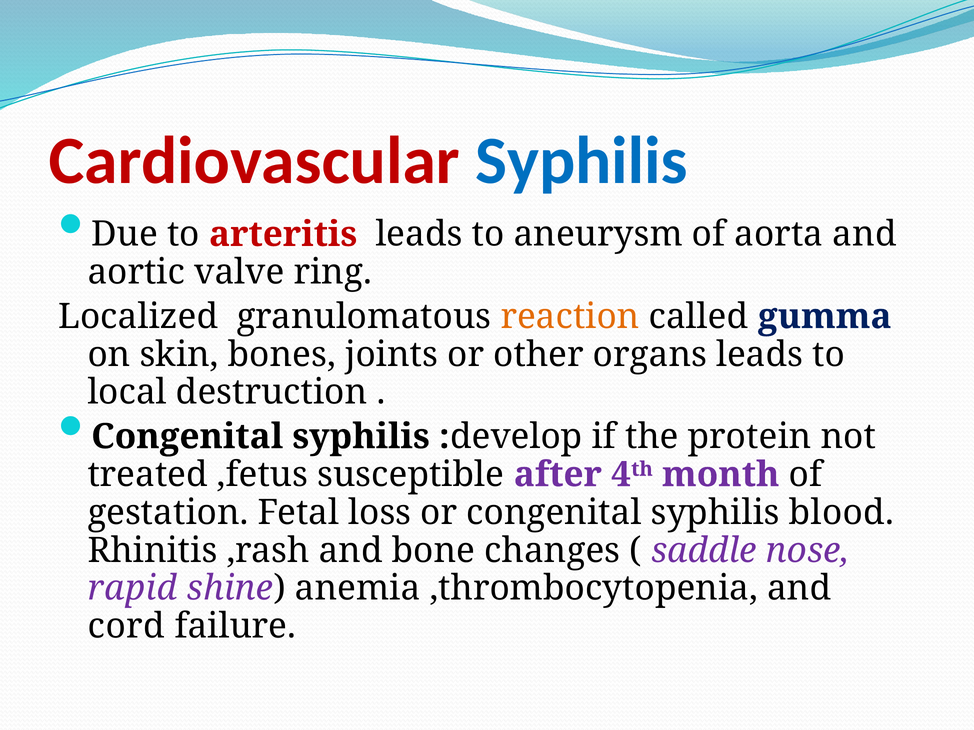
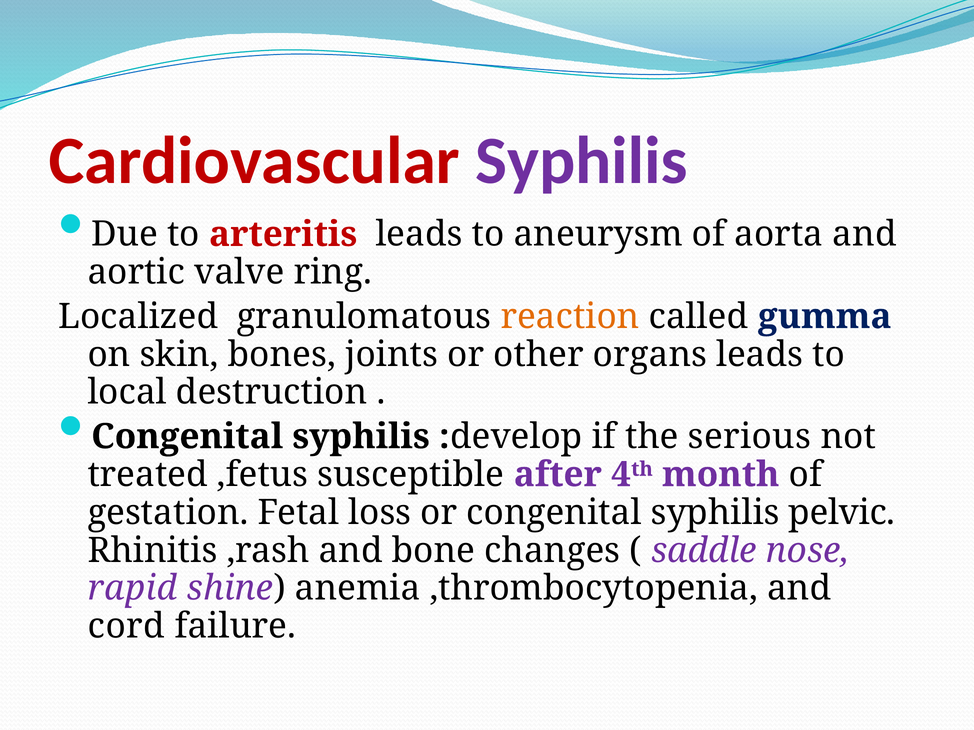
Syphilis at (582, 161) colour: blue -> purple
protein: protein -> serious
blood: blood -> pelvic
